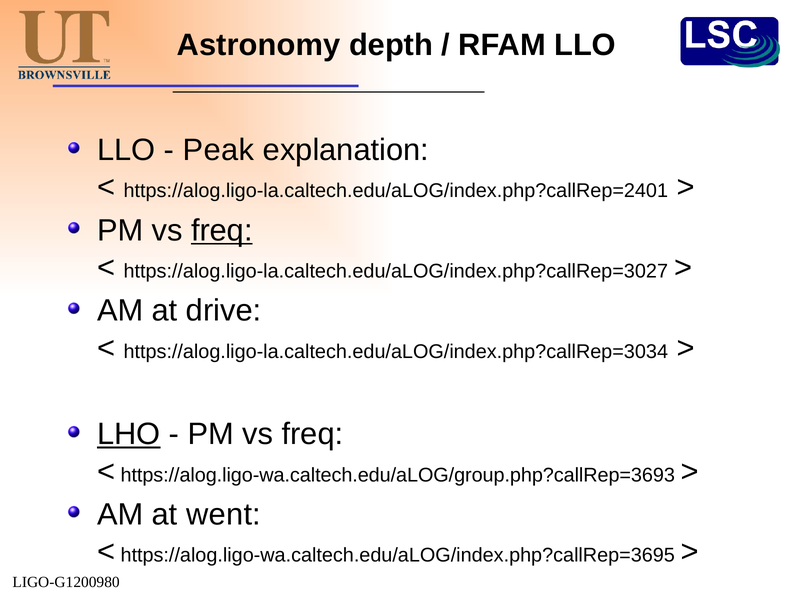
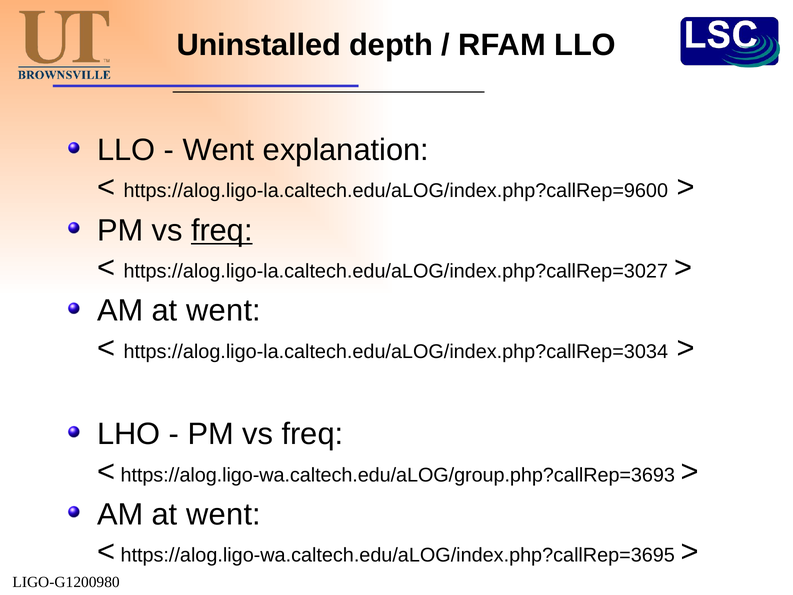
Astronomy: Astronomy -> Uninstalled
Peak at (218, 150): Peak -> Went
https://alog.ligo-la.caltech.edu/aLOG/index.php?callRep=2401: https://alog.ligo-la.caltech.edu/aLOG/index.php?callRep=2401 -> https://alog.ligo-la.caltech.edu/aLOG/index.php?callRep=9600
drive at (224, 311): drive -> went
LHO underline: present -> none
